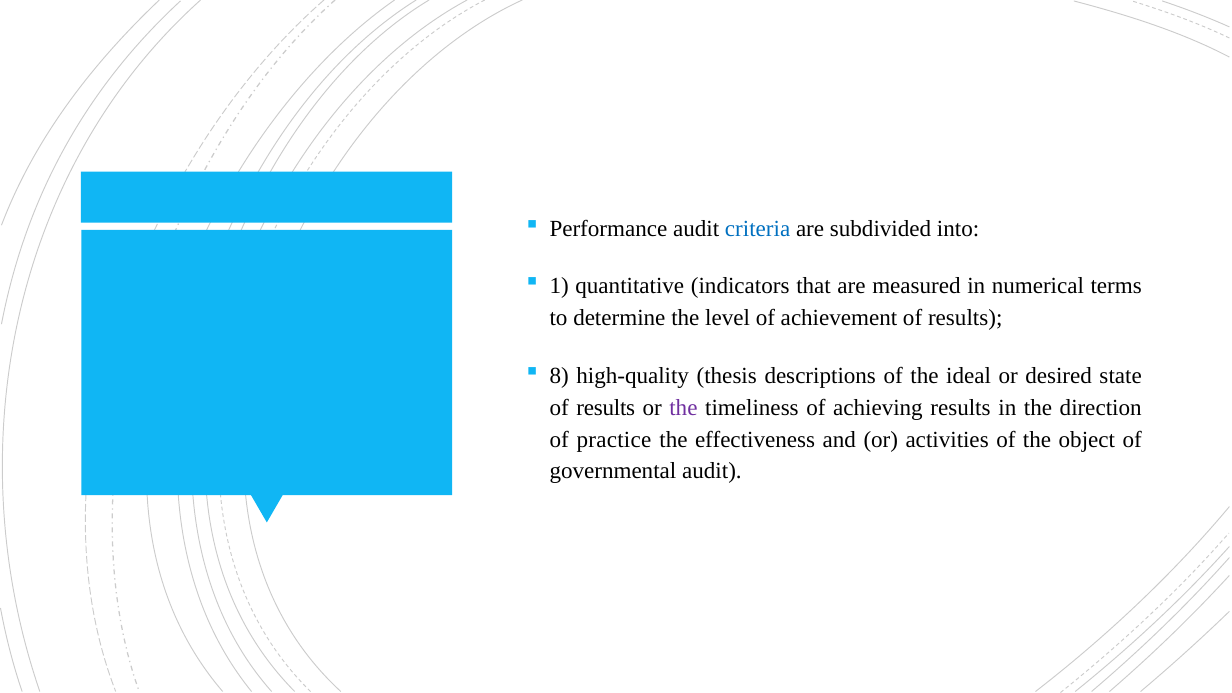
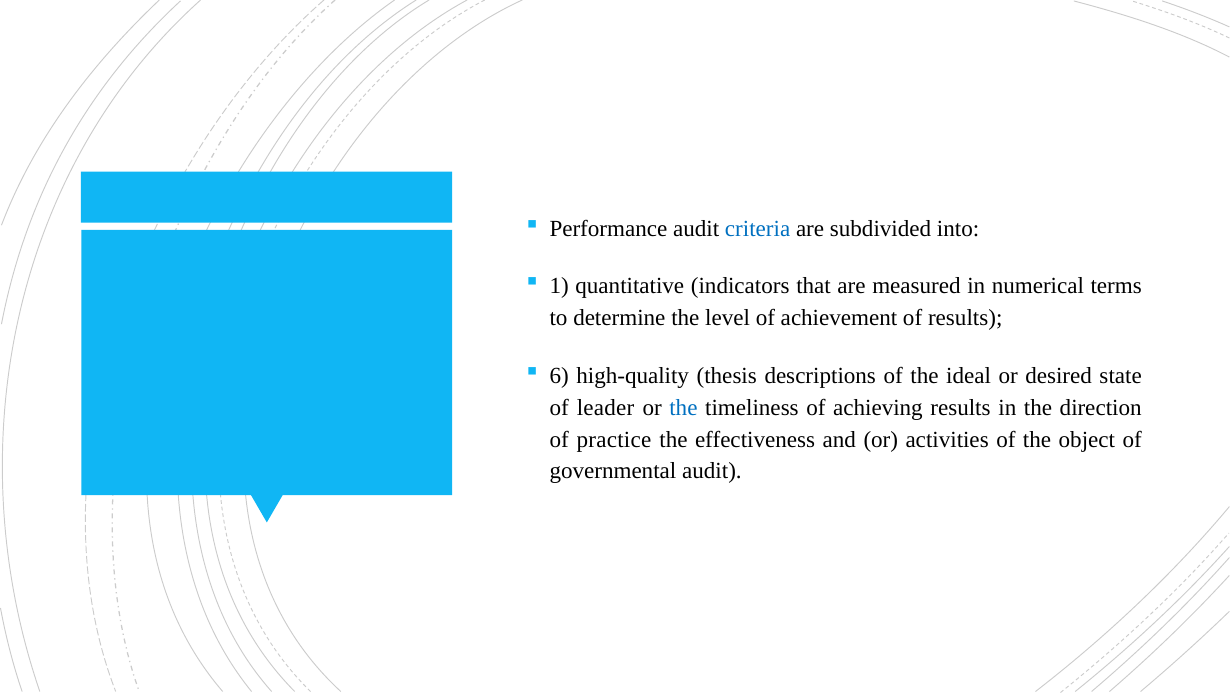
8: 8 -> 6
results at (606, 408): results -> leader
the at (683, 408) colour: purple -> blue
